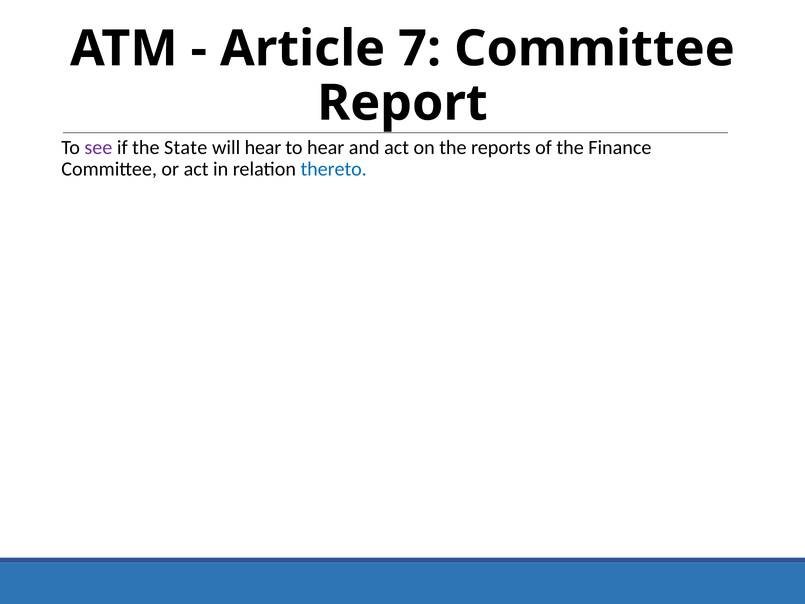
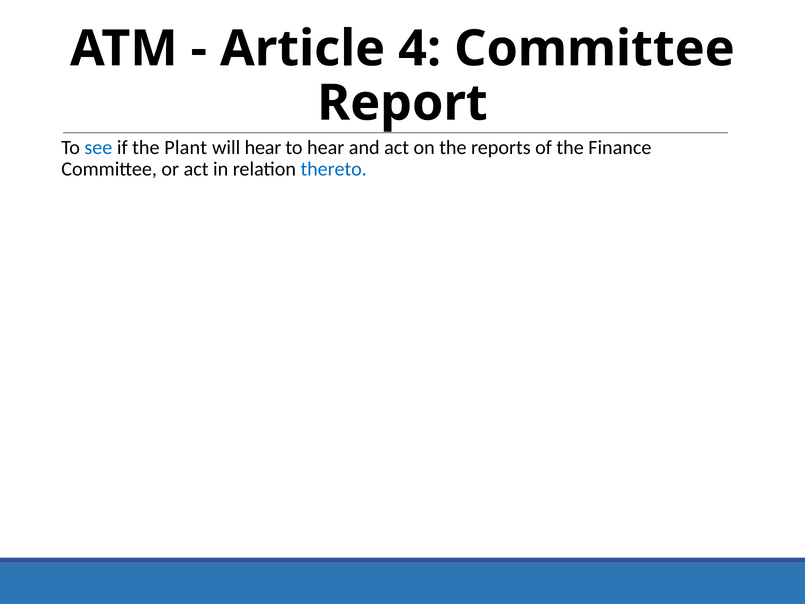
7: 7 -> 4
see colour: purple -> blue
State: State -> Plant
